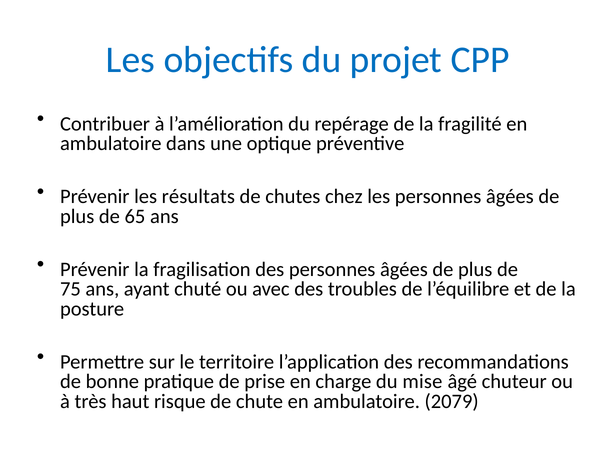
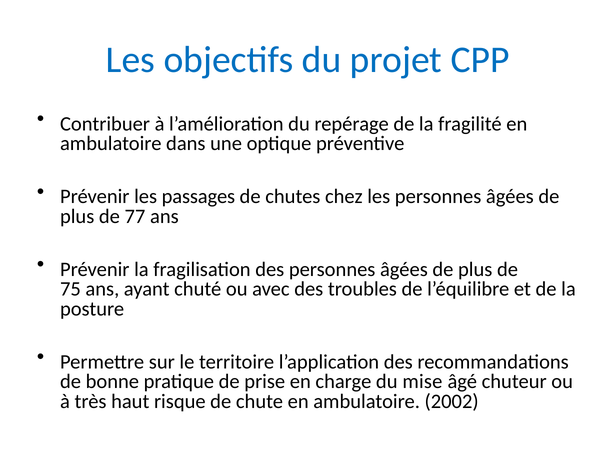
résultats: résultats -> passages
65: 65 -> 77
2079: 2079 -> 2002
